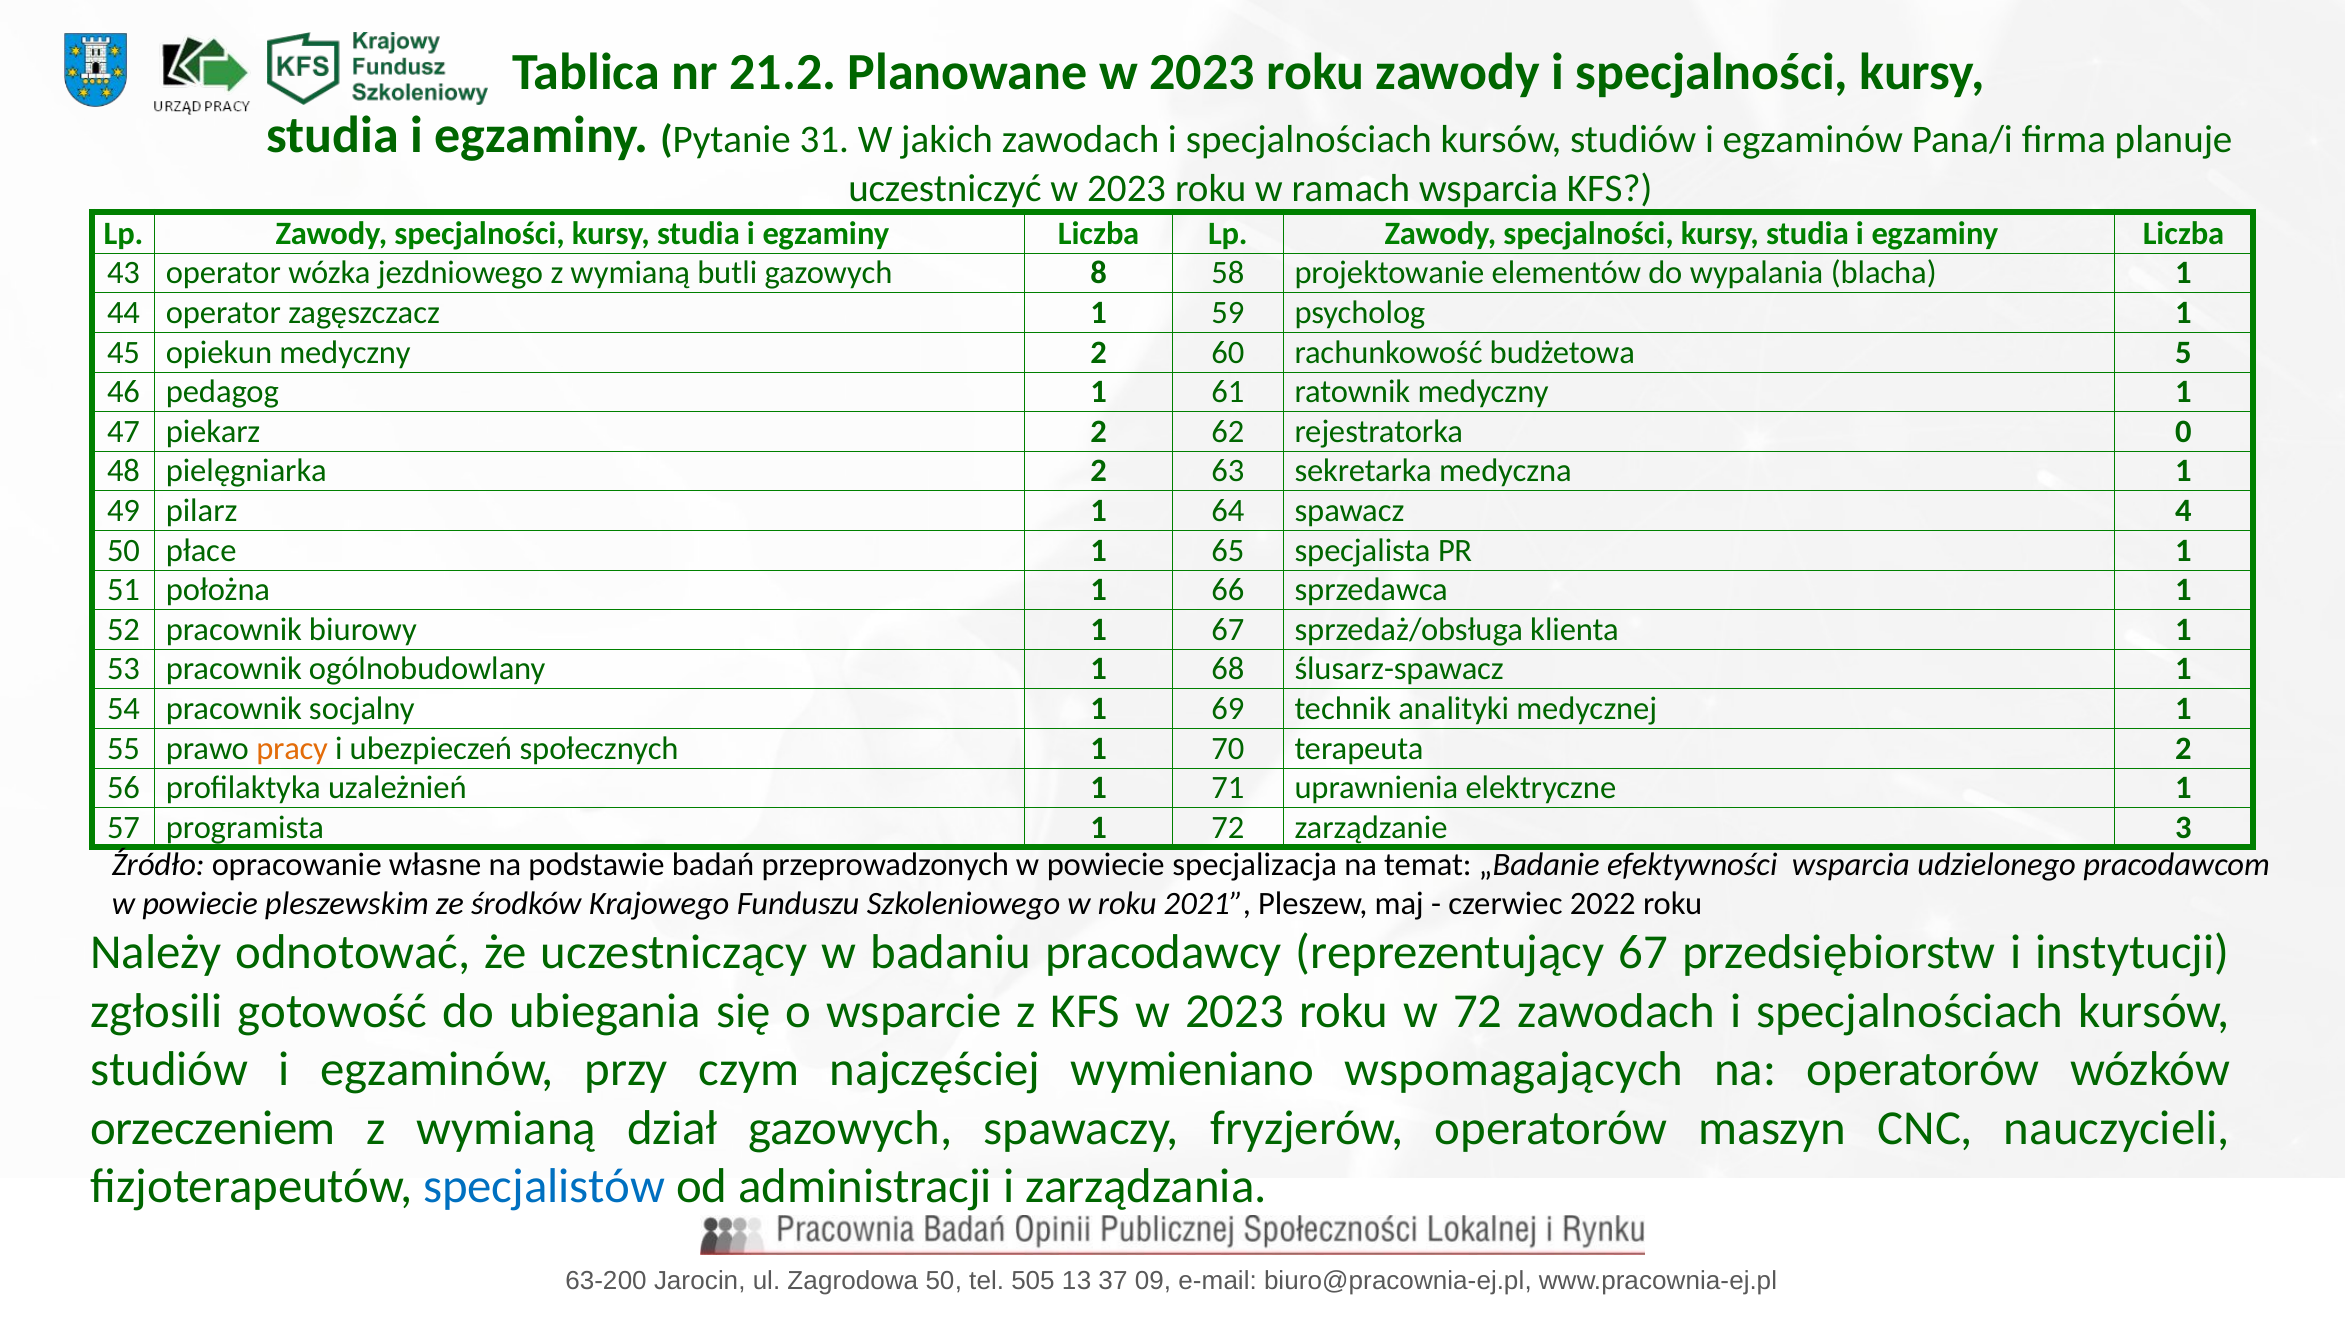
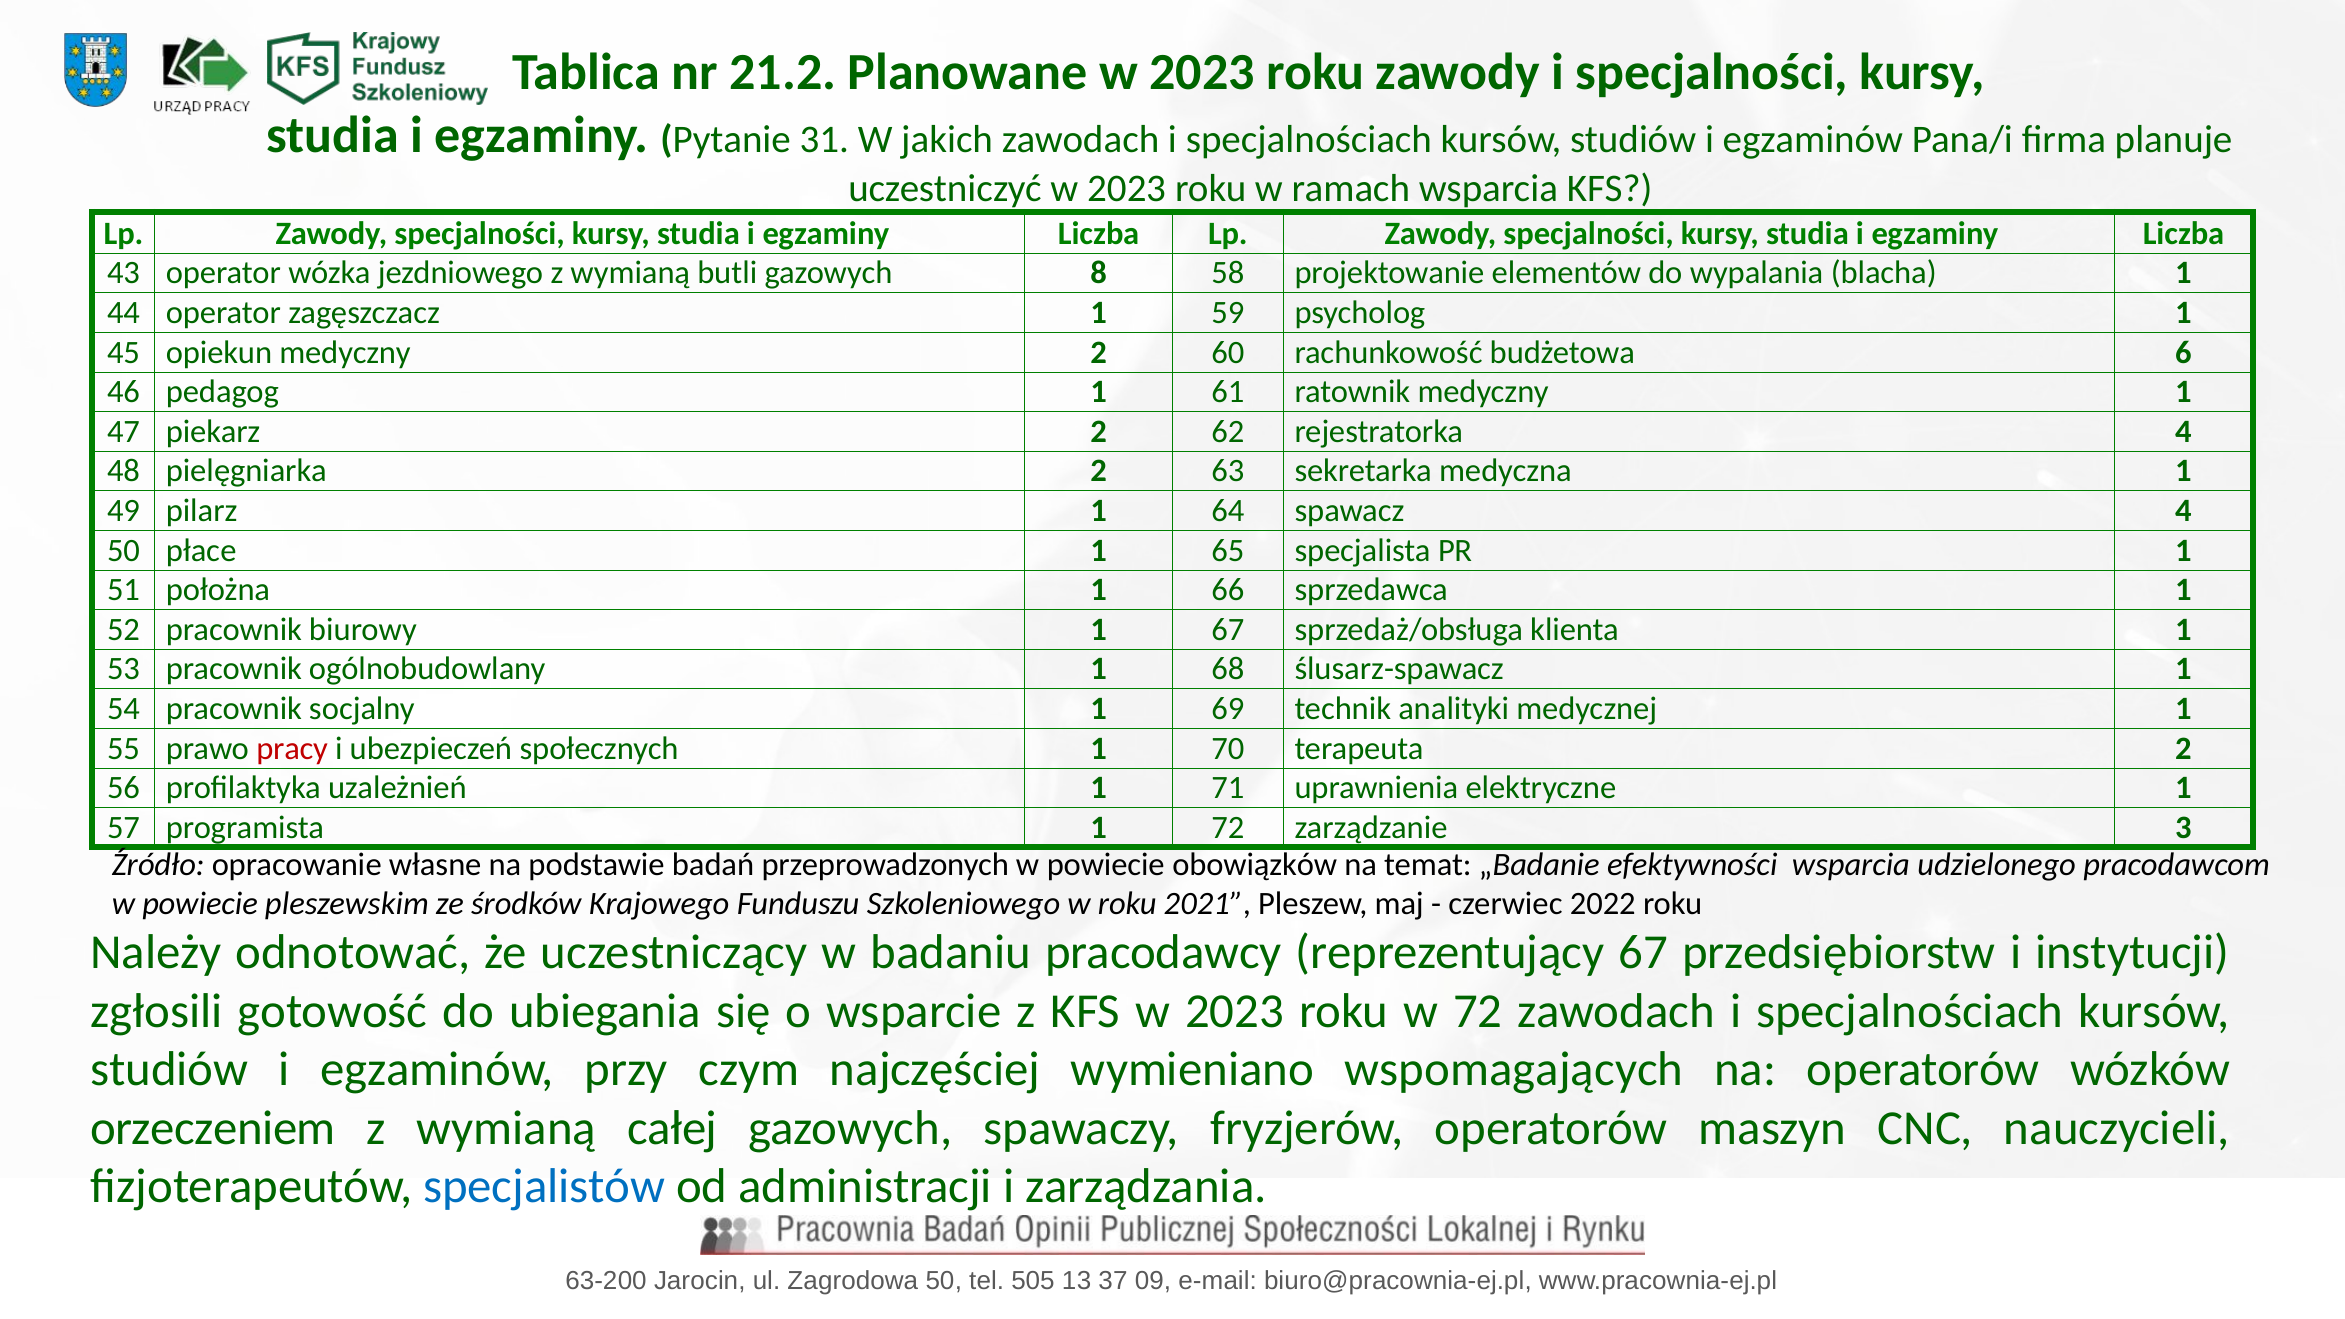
5: 5 -> 6
rejestratorka 0: 0 -> 4
pracy colour: orange -> red
specjalizacja: specjalizacja -> obowiązków
dział: dział -> całej
